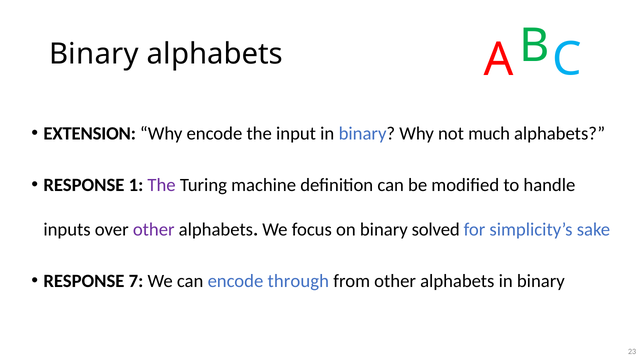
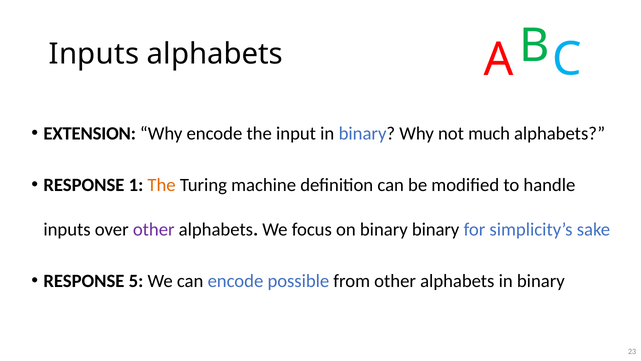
Binary at (94, 54): Binary -> Inputs
The at (162, 185) colour: purple -> orange
binary solved: solved -> binary
7: 7 -> 5
through: through -> possible
